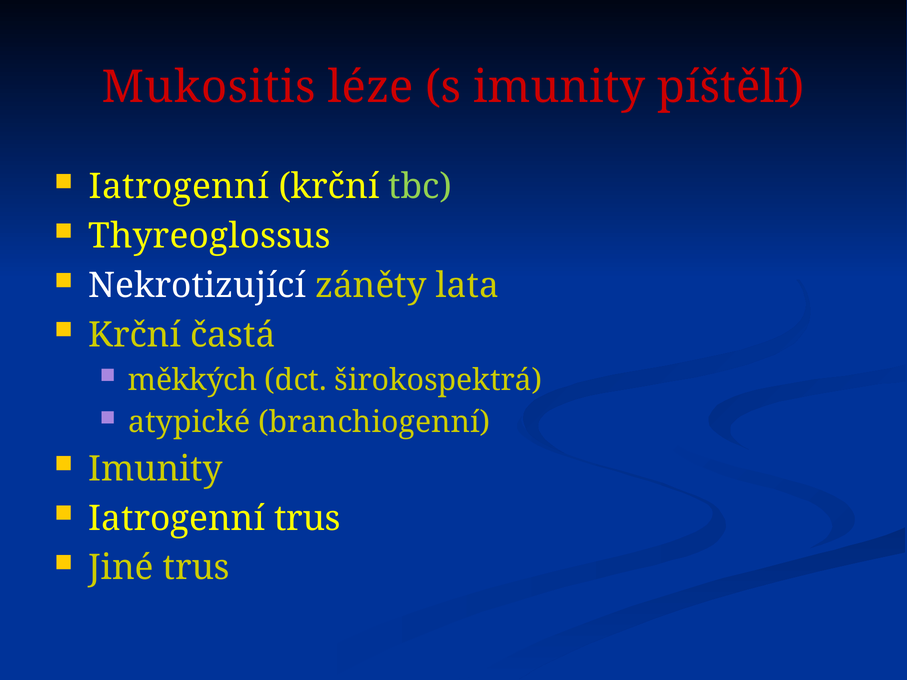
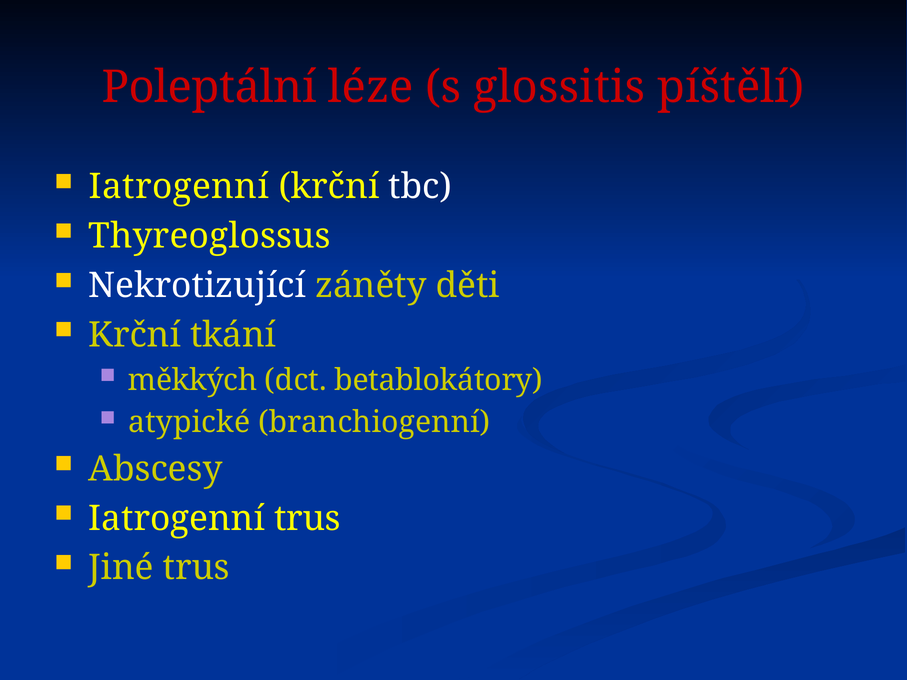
Mukositis: Mukositis -> Poleptální
s imunity: imunity -> glossitis
tbc colour: light green -> white
lata: lata -> děti
častá: častá -> tkání
širokospektrá: širokospektrá -> betablokátory
Imunity at (156, 469): Imunity -> Abscesy
